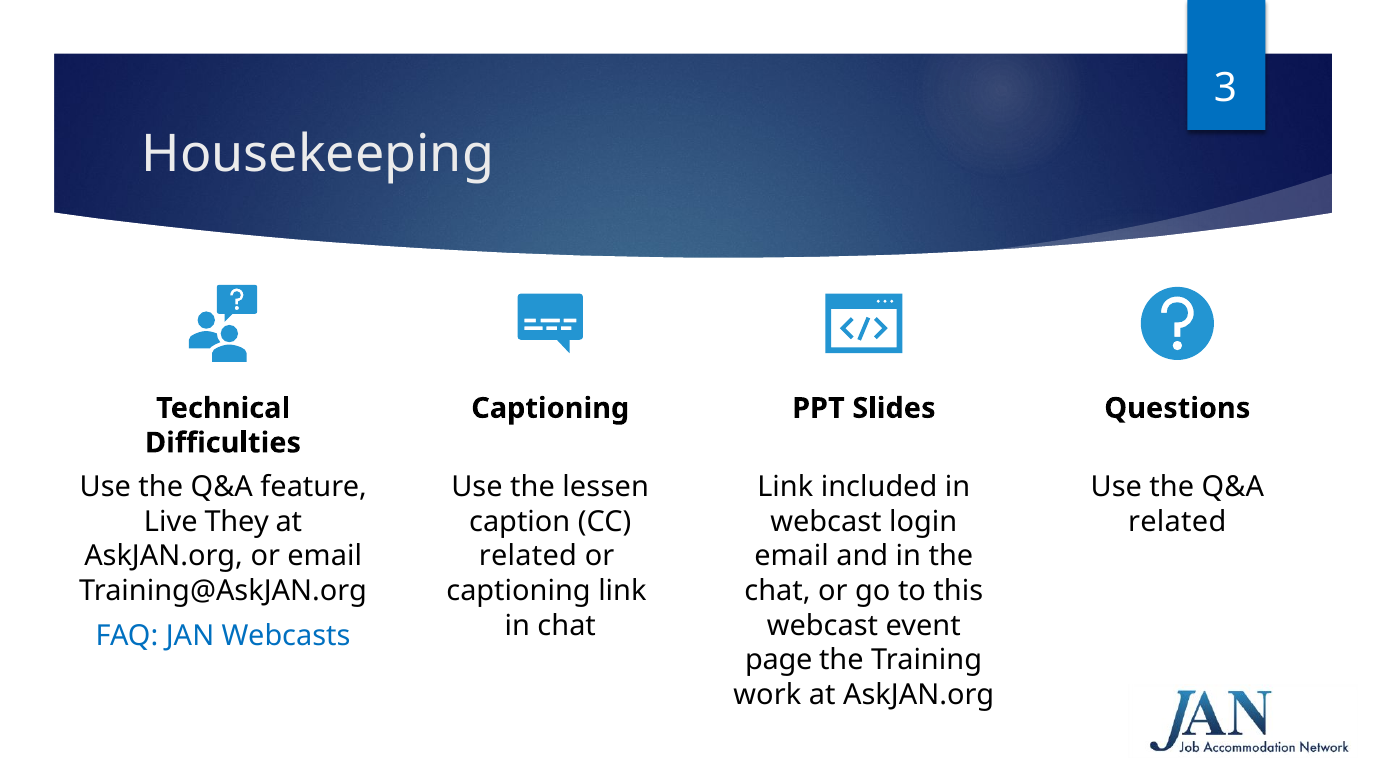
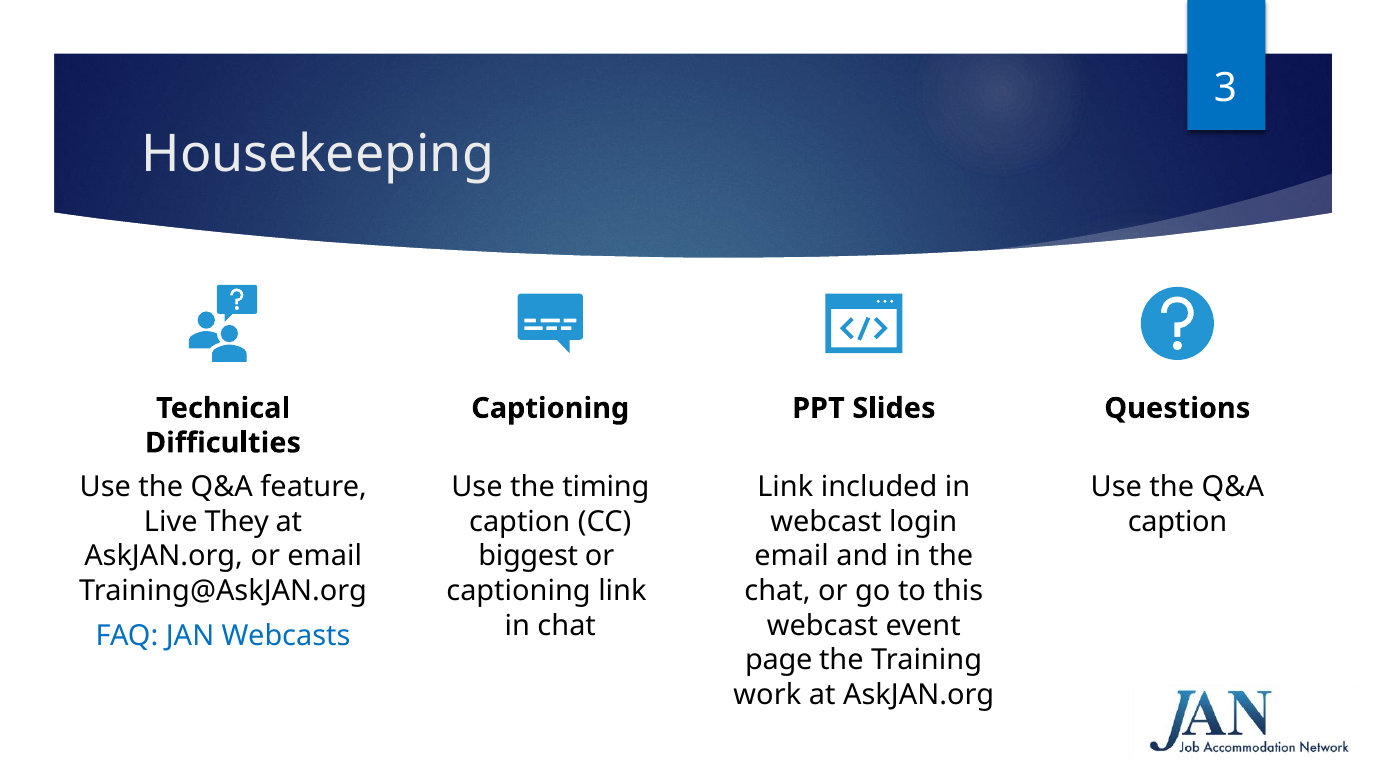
lessen: lessen -> timing
related at (1177, 522): related -> caption
related at (528, 556): related -> biggest
